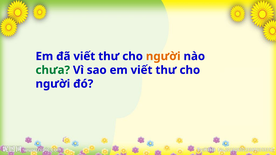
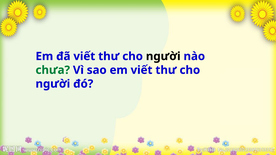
người at (163, 56) colour: orange -> black
